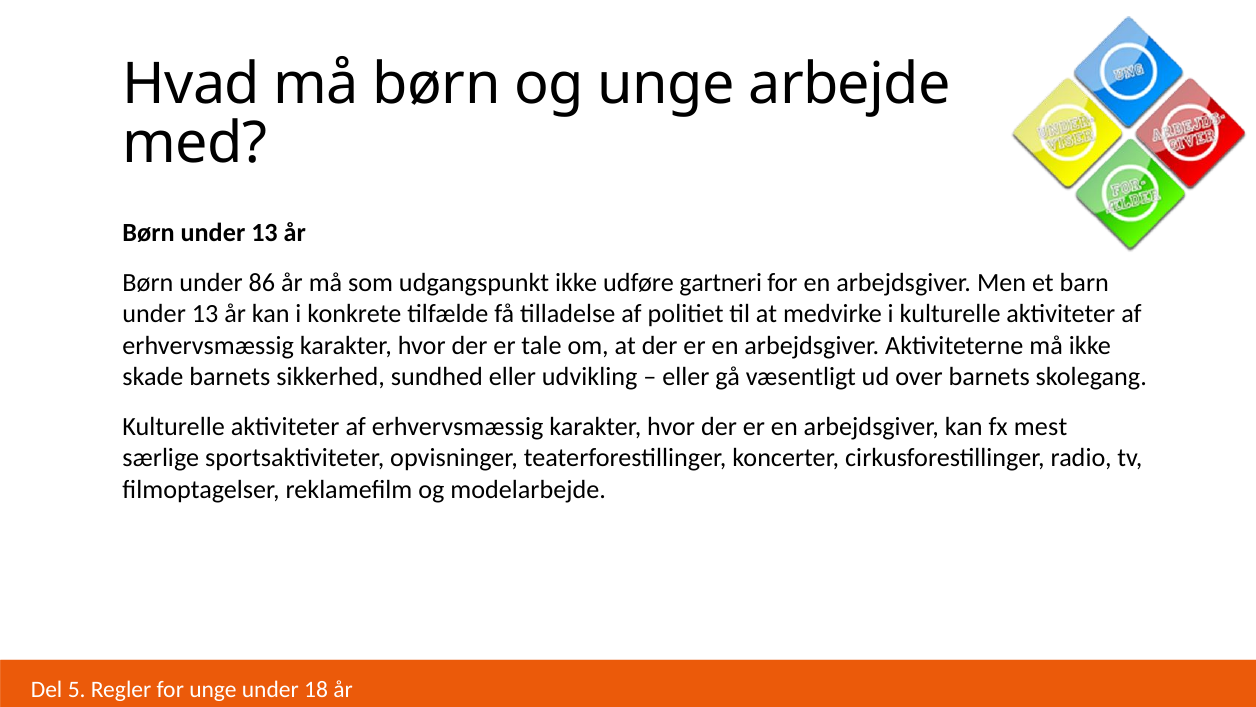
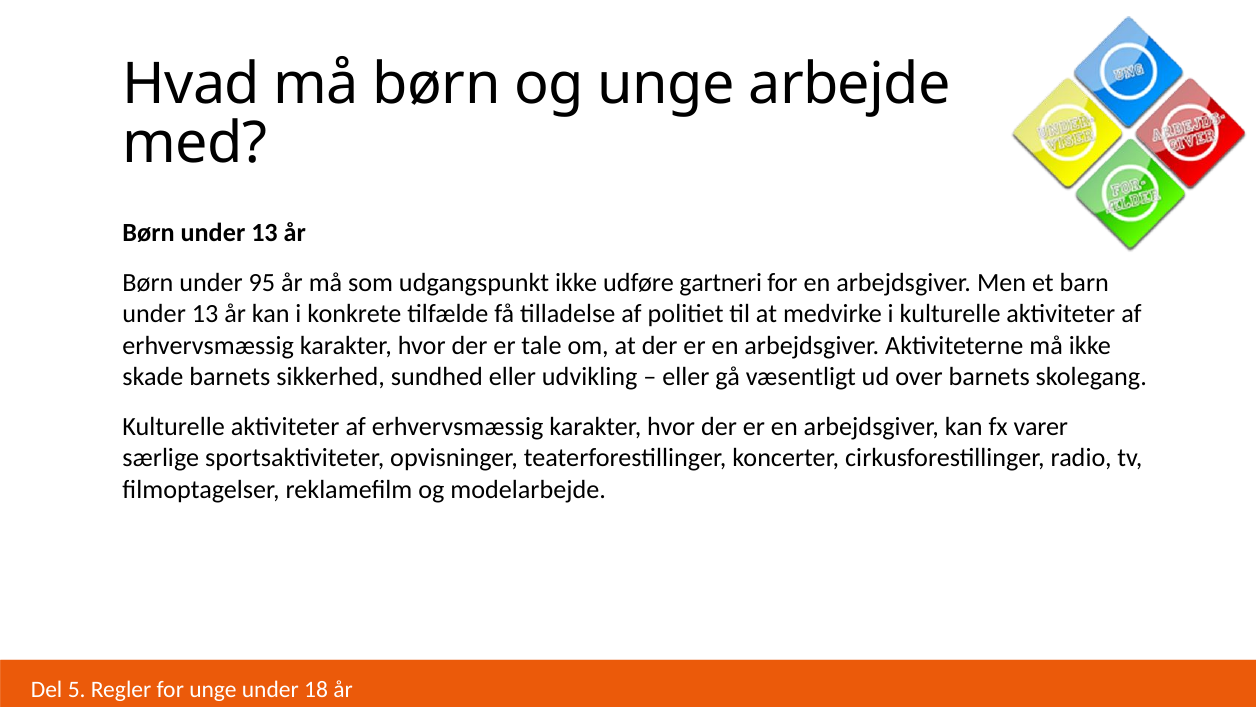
86: 86 -> 95
mest: mest -> varer
